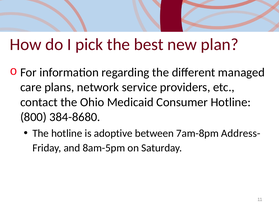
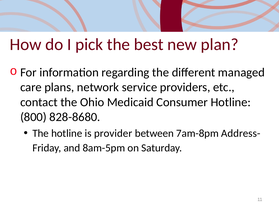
384-8680: 384-8680 -> 828-8680
adoptive: adoptive -> provider
